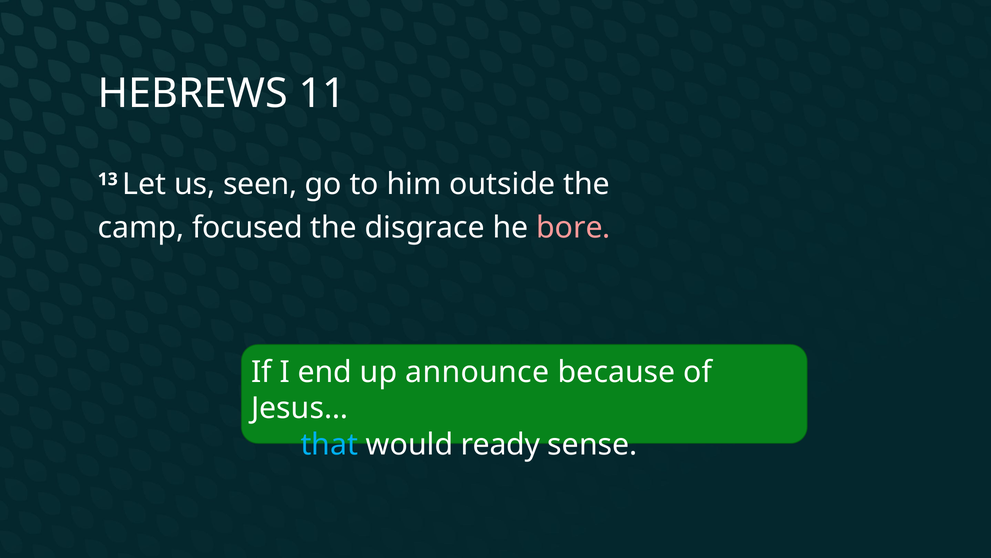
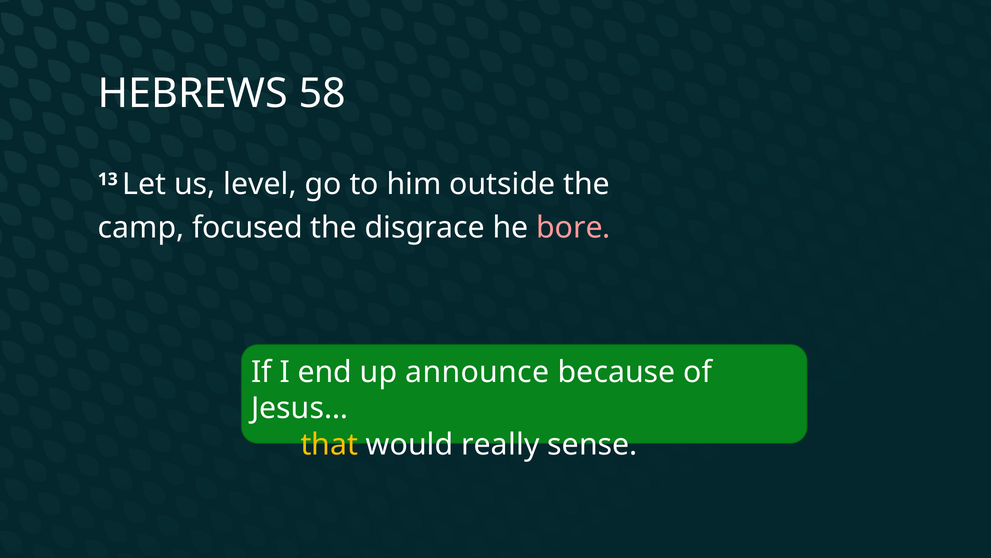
11: 11 -> 58
seen: seen -> level
that colour: light blue -> yellow
ready: ready -> really
